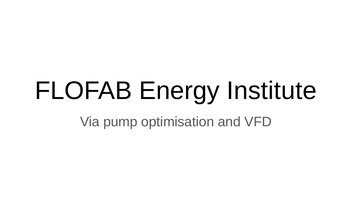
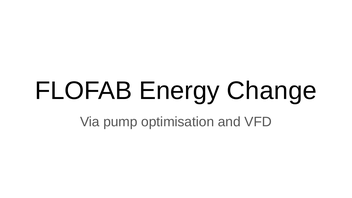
Institute: Institute -> Change
